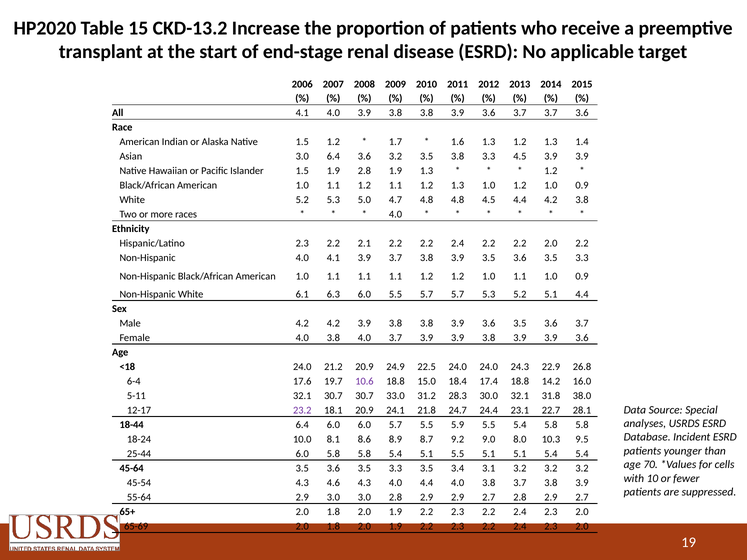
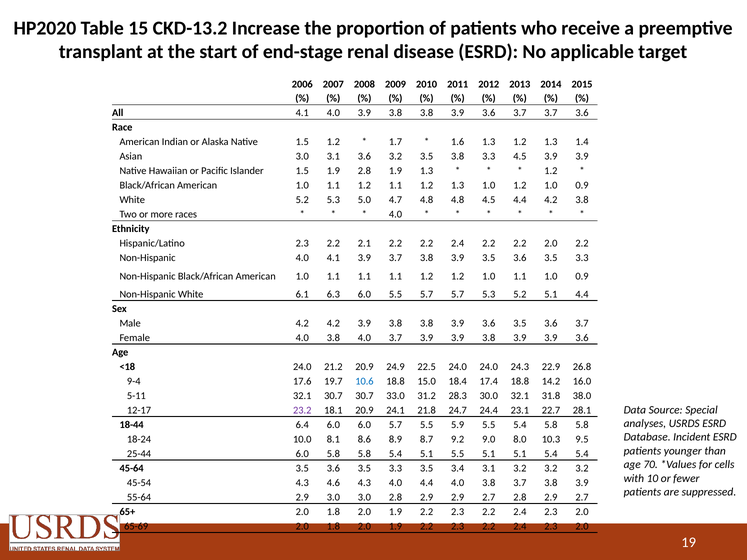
3.0 6.4: 6.4 -> 3.1
6-4: 6-4 -> 9-4
10.6 colour: purple -> blue
